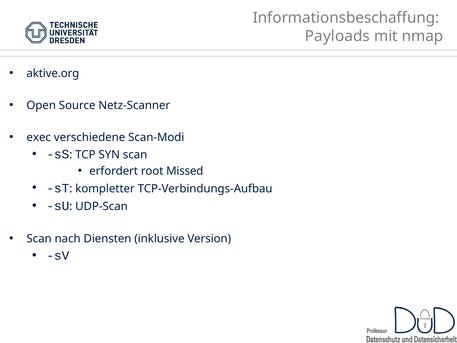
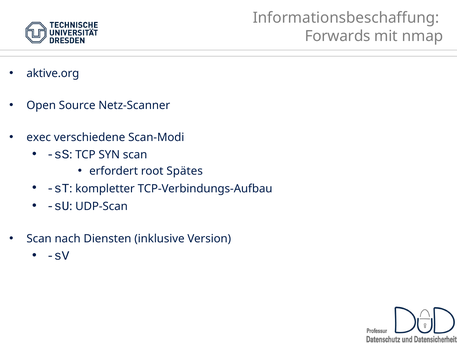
Payloads: Payloads -> Forwards
Missed: Missed -> Spätes
